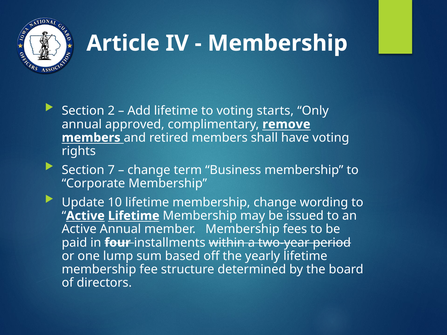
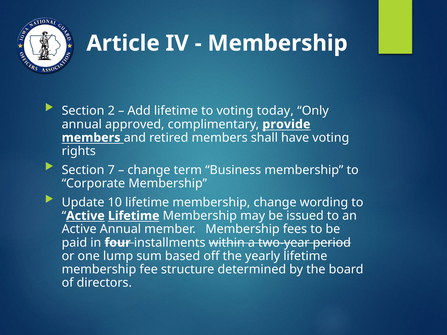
starts: starts -> today
remove: remove -> provide
